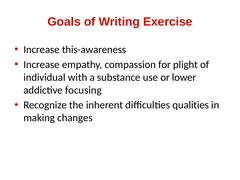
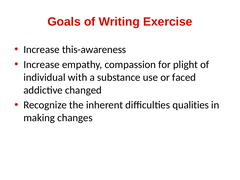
lower: lower -> faced
focusing: focusing -> changed
